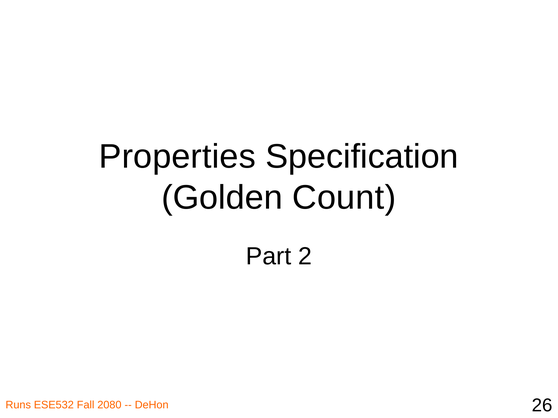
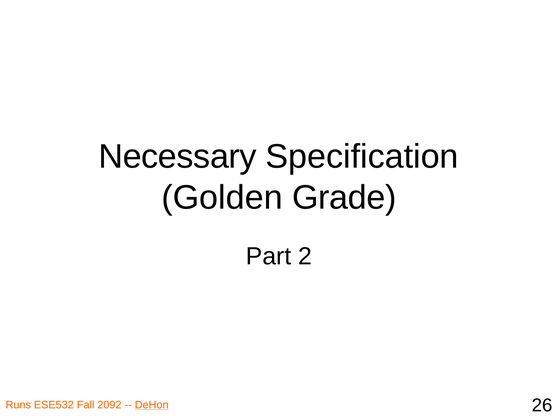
Properties: Properties -> Necessary
Count: Count -> Grade
2080: 2080 -> 2092
DeHon underline: none -> present
